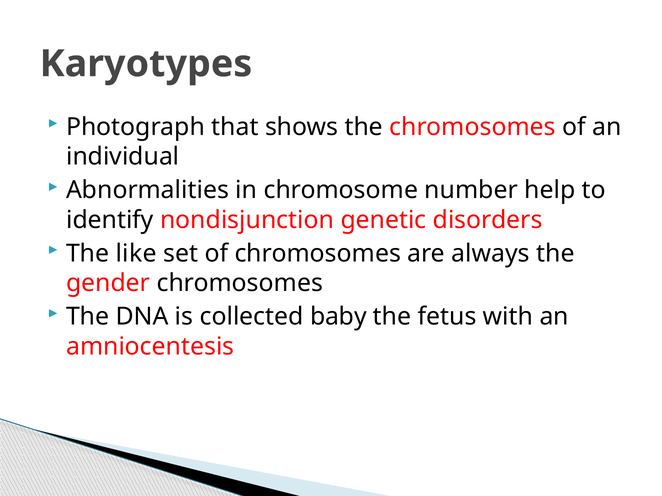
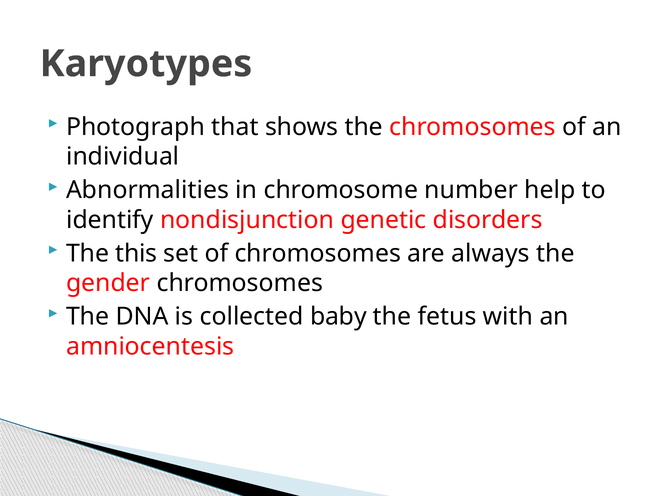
like: like -> this
